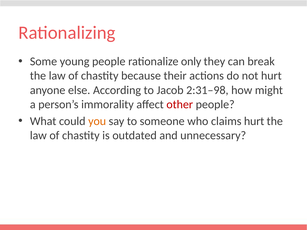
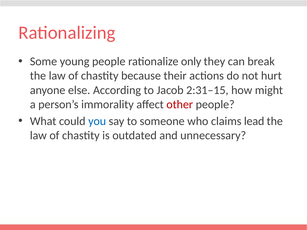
2:31–98: 2:31–98 -> 2:31–15
you colour: orange -> blue
claims hurt: hurt -> lead
